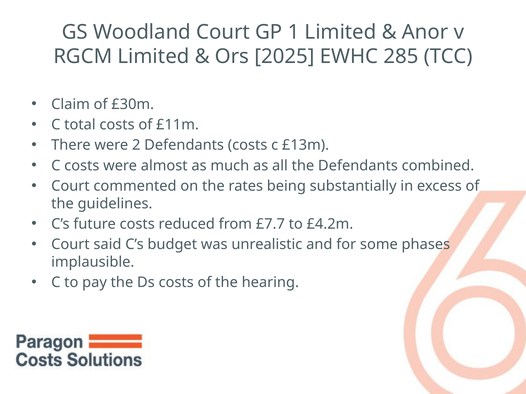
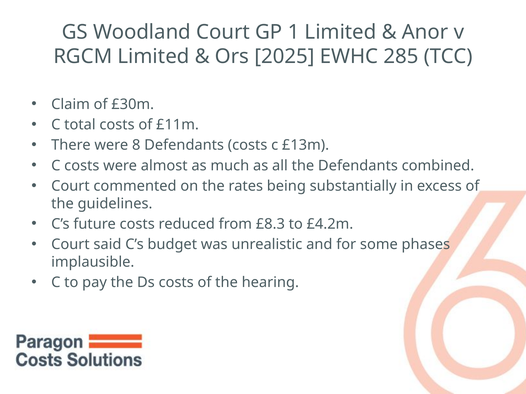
2: 2 -> 8
£7.7: £7.7 -> £8.3
